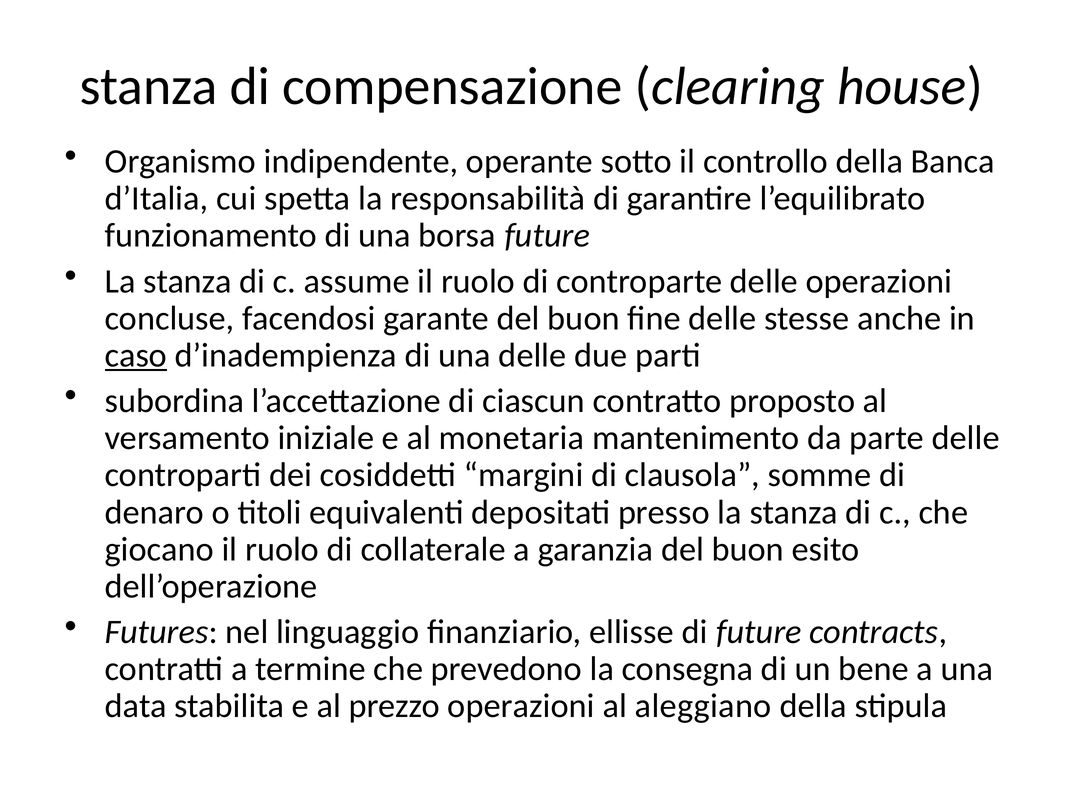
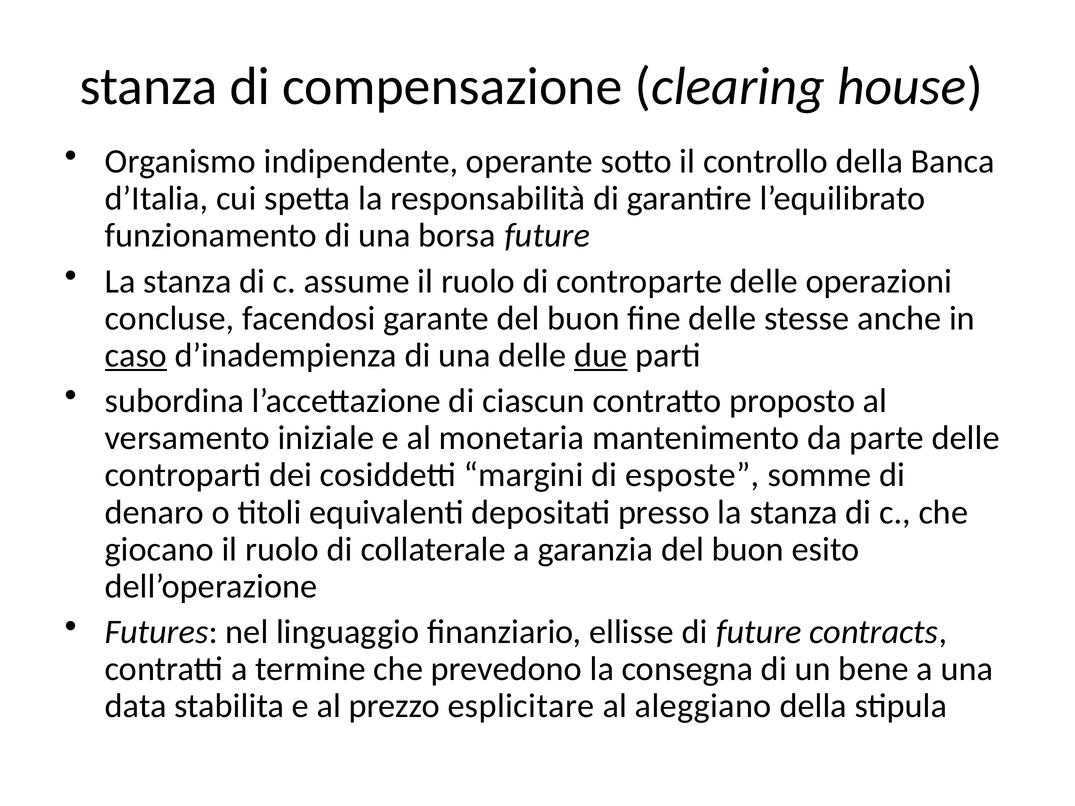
due underline: none -> present
clausola: clausola -> esposte
prezzo operazioni: operazioni -> esplicitare
